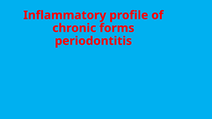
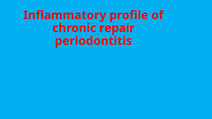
forms: forms -> repair
